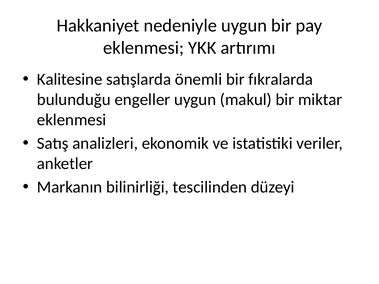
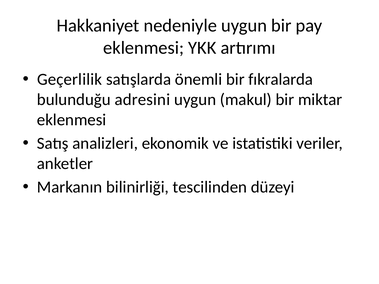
Kalitesine: Kalitesine -> Geçerlilik
engeller: engeller -> adresini
